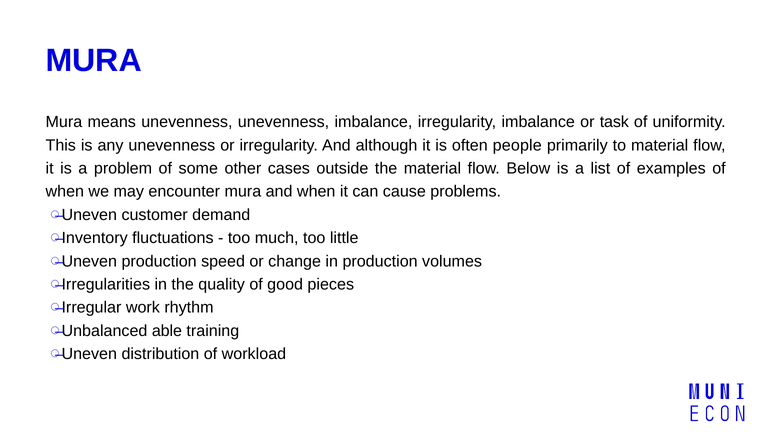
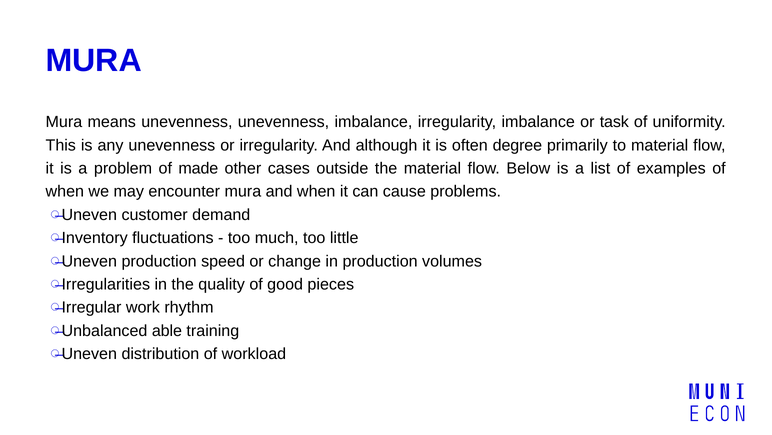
people: people -> degree
some: some -> made
